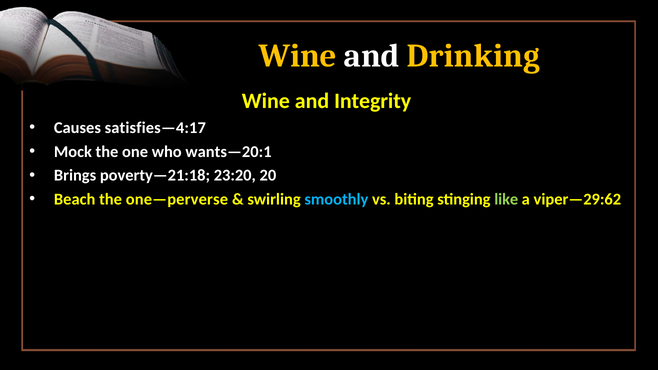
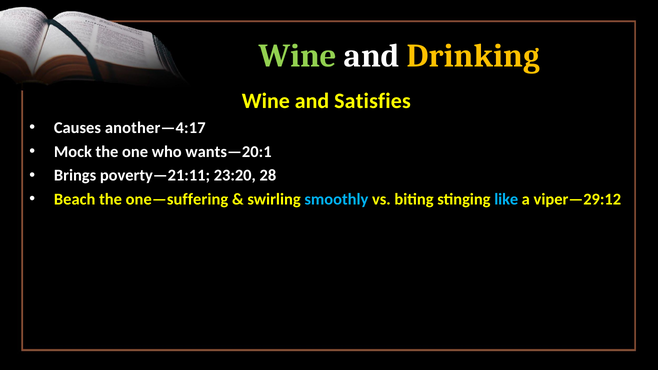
Wine at (298, 56) colour: yellow -> light green
Integrity: Integrity -> Satisfies
satisfies—4:17: satisfies—4:17 -> another—4:17
poverty—21:18: poverty—21:18 -> poverty—21:11
20: 20 -> 28
one—perverse: one—perverse -> one—suffering
like colour: light green -> light blue
viper—29:62: viper—29:62 -> viper—29:12
